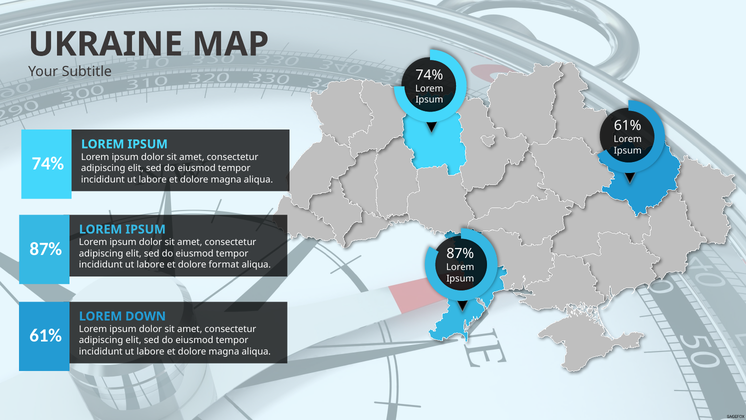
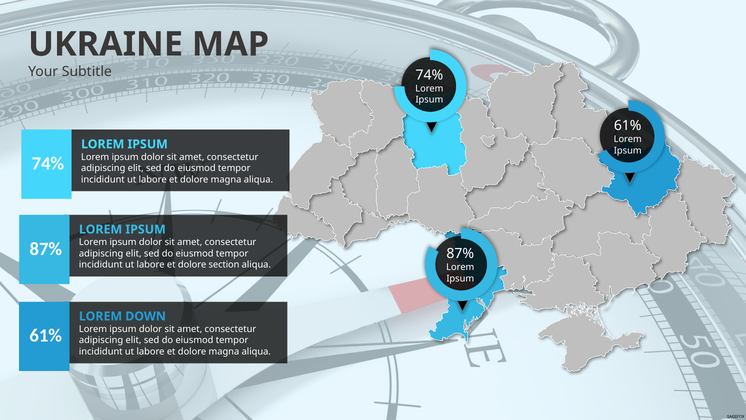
format: format -> section
